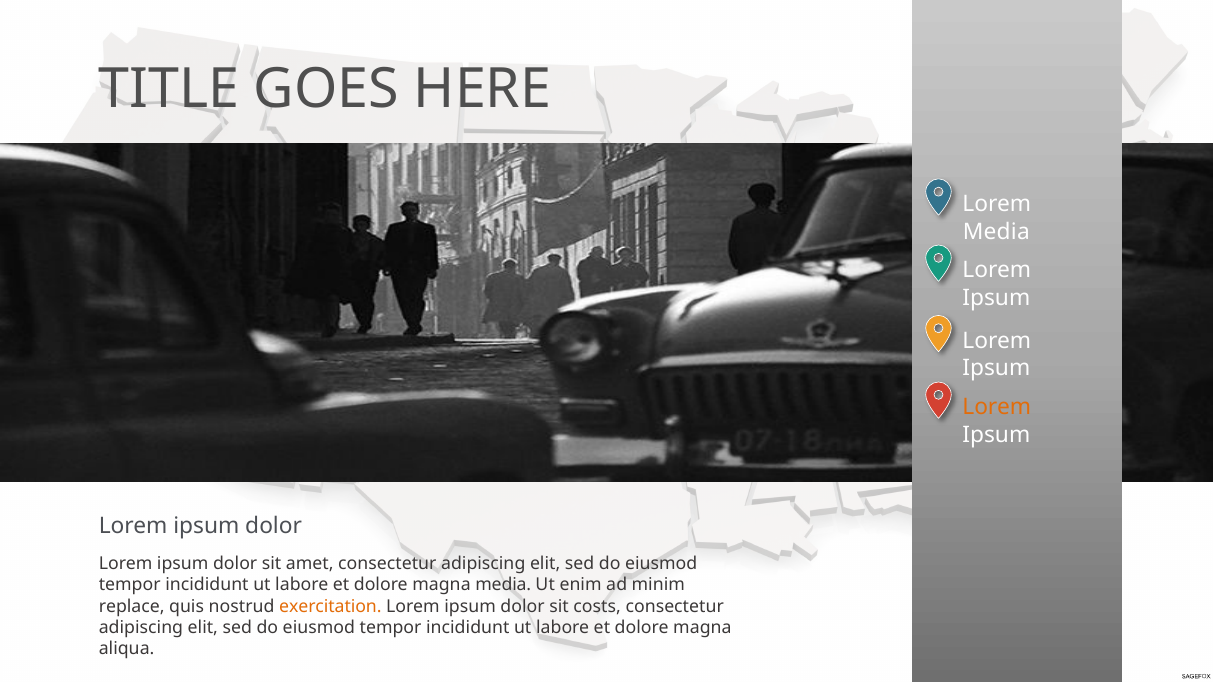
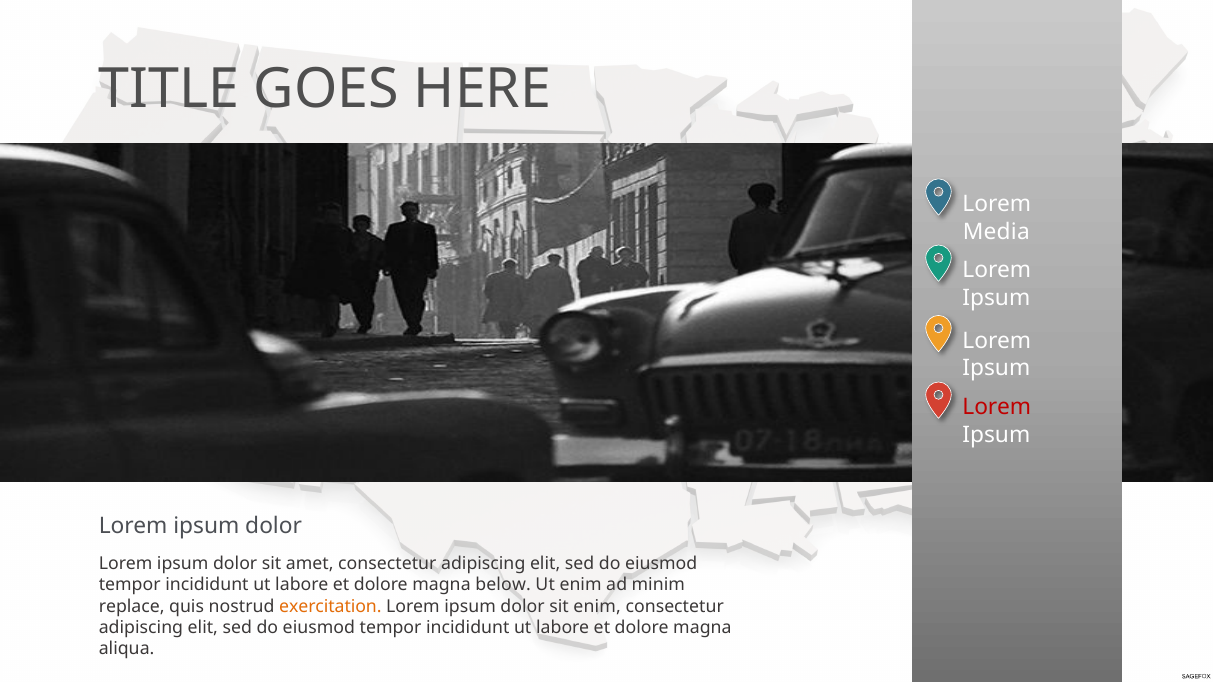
Lorem at (997, 408) colour: orange -> red
magna media: media -> below
sit costs: costs -> enim
